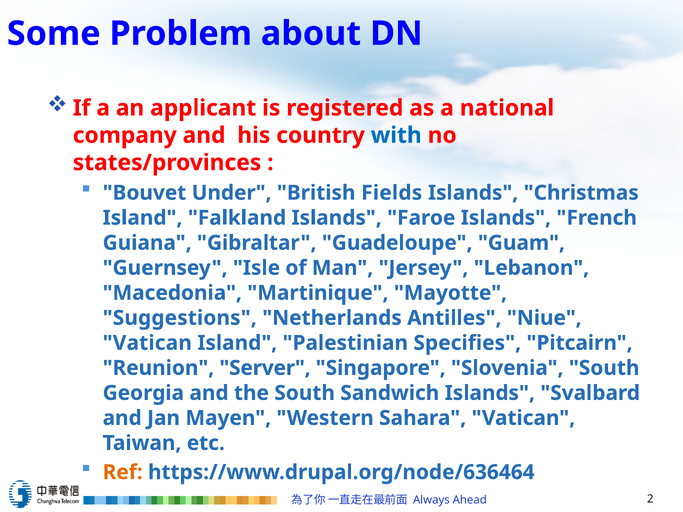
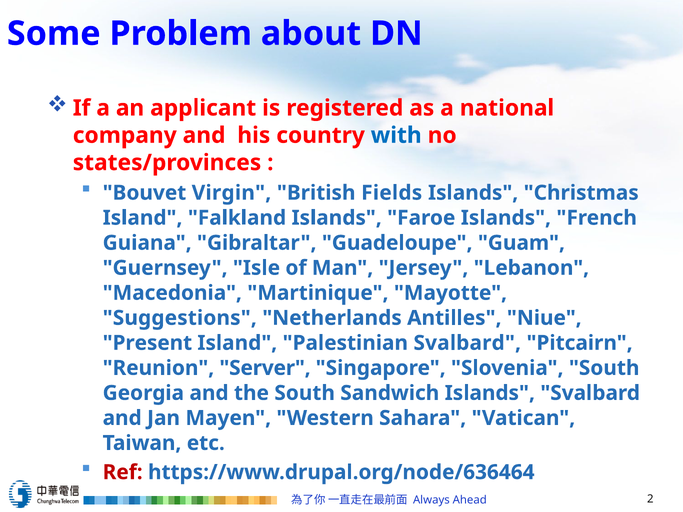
Under: Under -> Virgin
Vatican at (147, 343): Vatican -> Present
Palestinian Specifies: Specifies -> Svalbard
Ref colour: orange -> red
